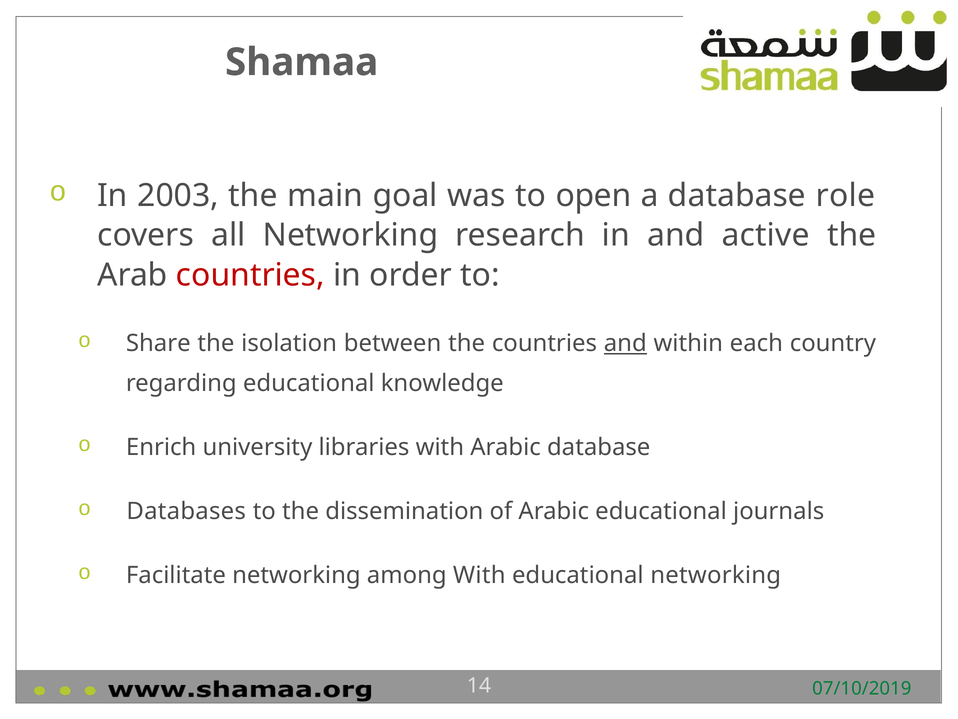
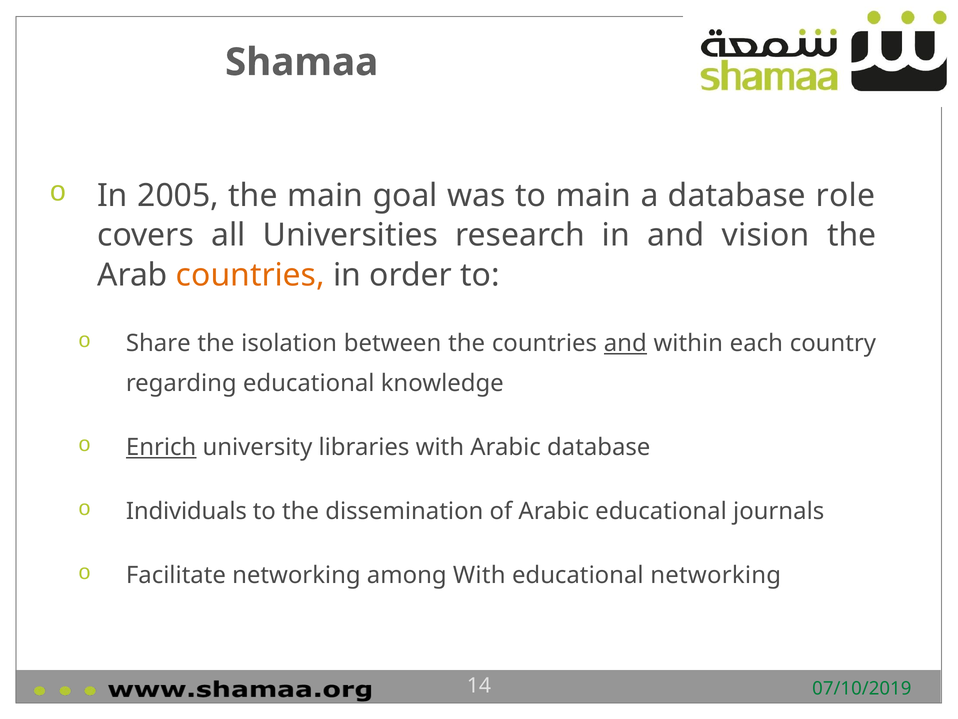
2003: 2003 -> 2005
to open: open -> main
all Networking: Networking -> Universities
active: active -> vision
countries at (250, 275) colour: red -> orange
Enrich underline: none -> present
Databases: Databases -> Individuals
